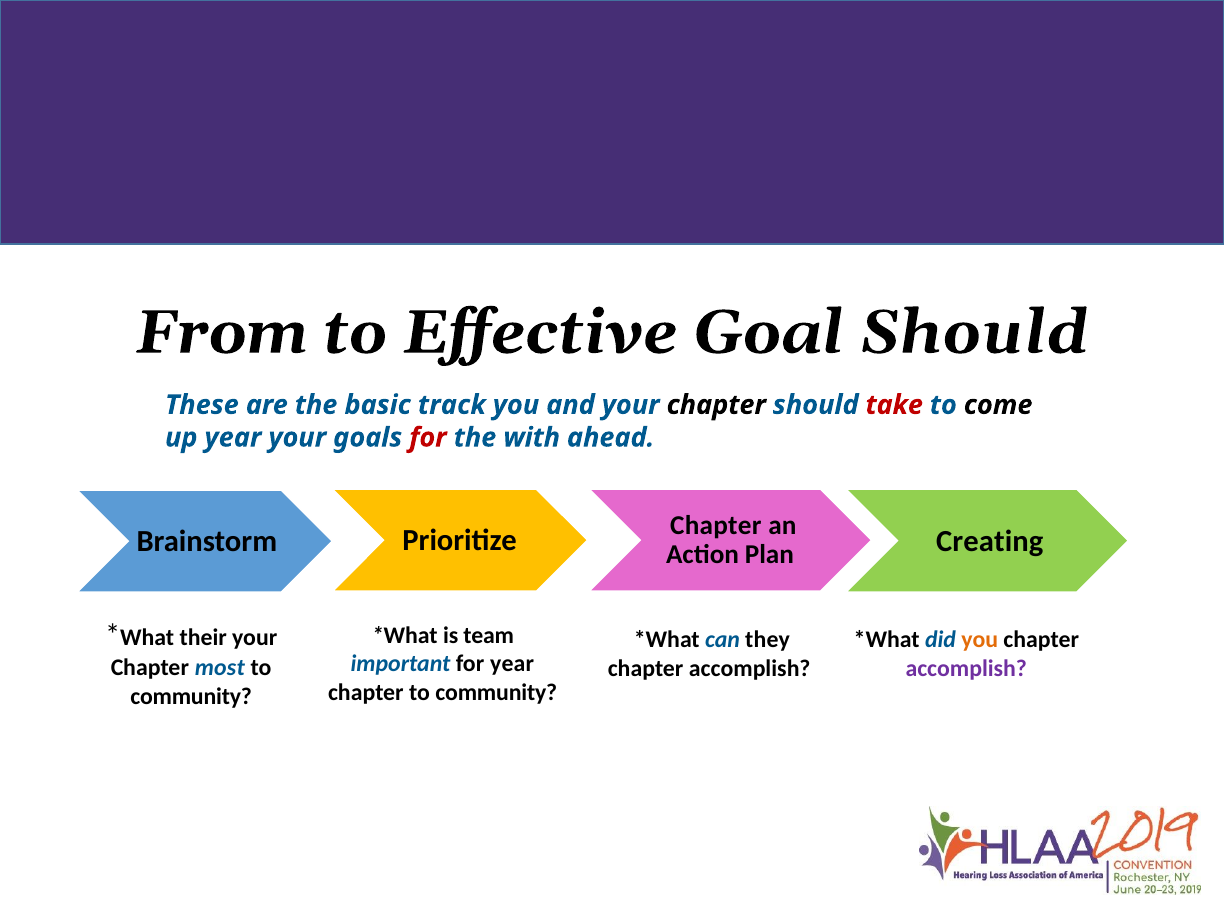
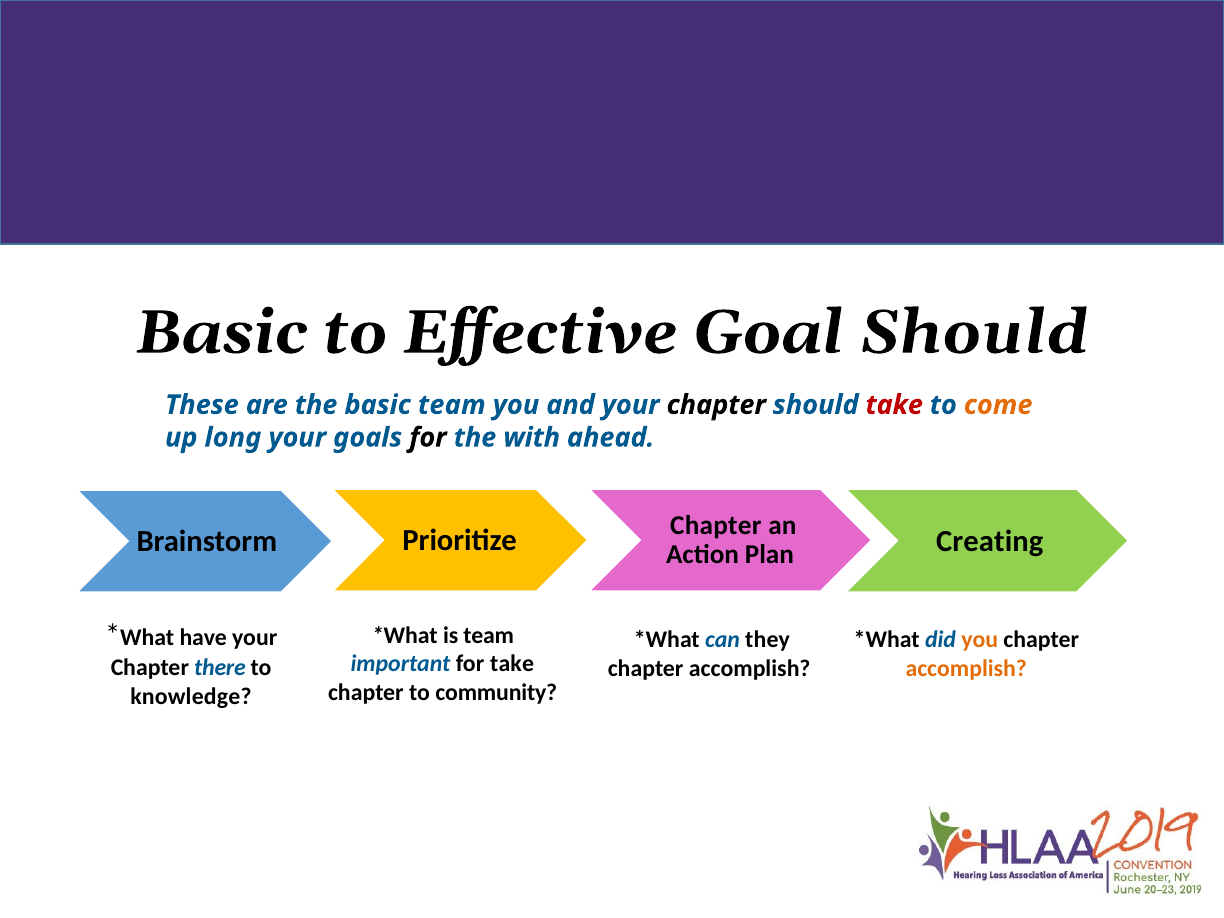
From at (222, 333): From -> Basic
basic track: track -> team
come colour: black -> orange
up year: year -> long
for at (428, 438) colour: red -> black
their: their -> have
for year: year -> take
most: most -> there
accomplish at (966, 669) colour: purple -> orange
community at (191, 696): community -> knowledge
